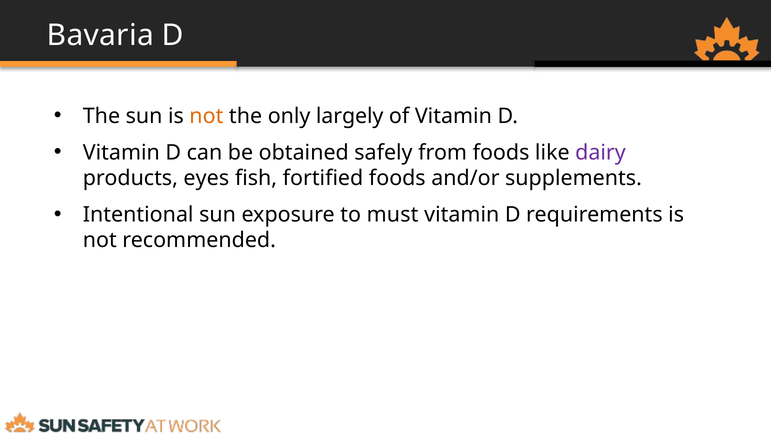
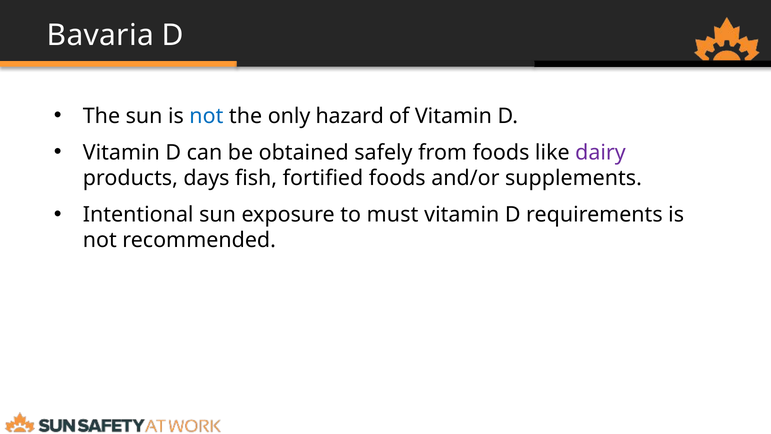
not at (206, 116) colour: orange -> blue
largely: largely -> hazard
eyes: eyes -> days
